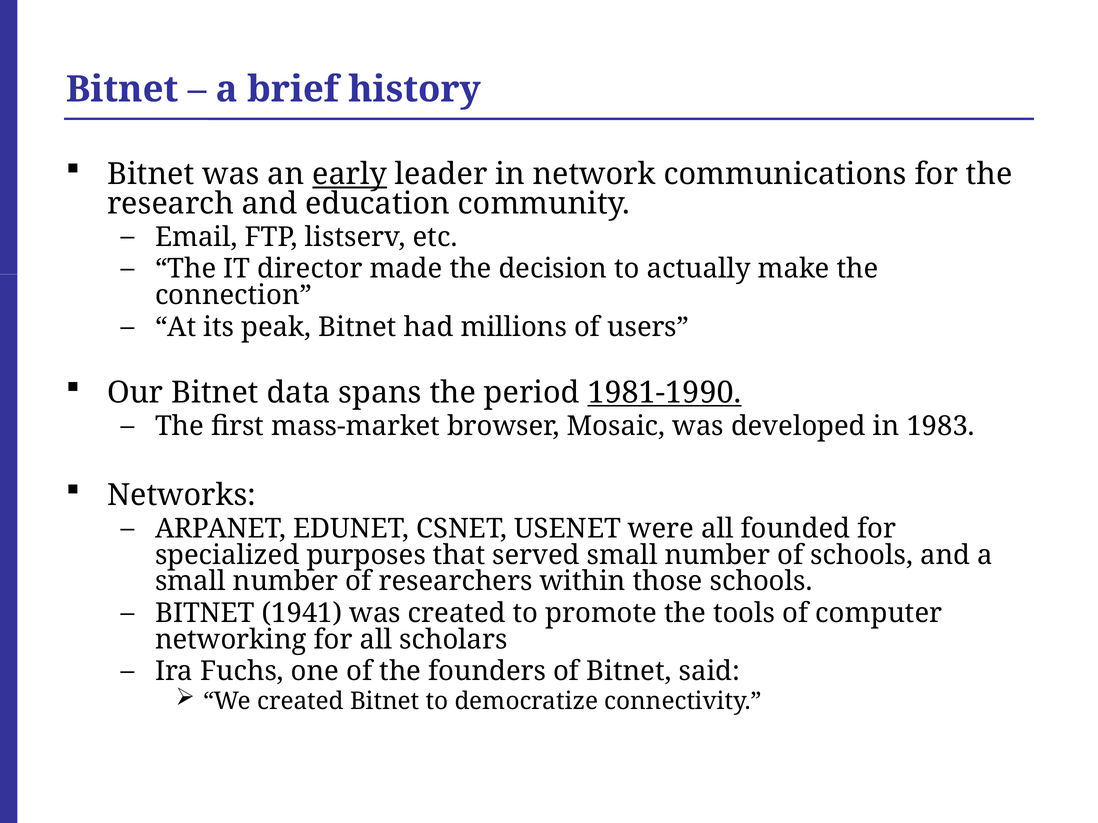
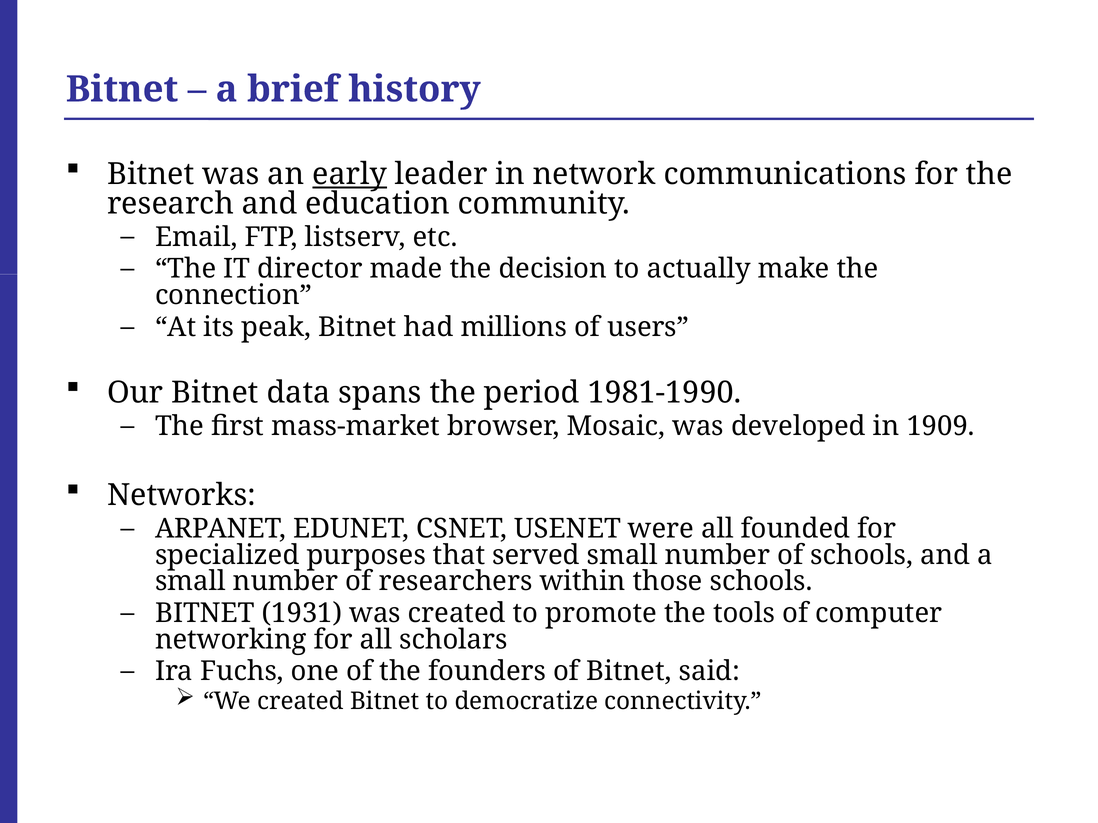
1981-1990 underline: present -> none
1983: 1983 -> 1909
1941: 1941 -> 1931
